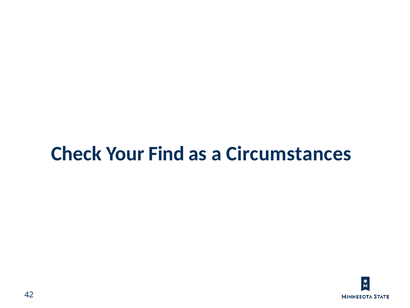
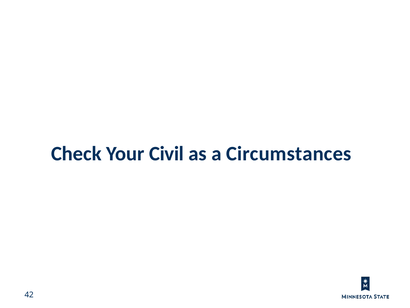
Find: Find -> Civil
